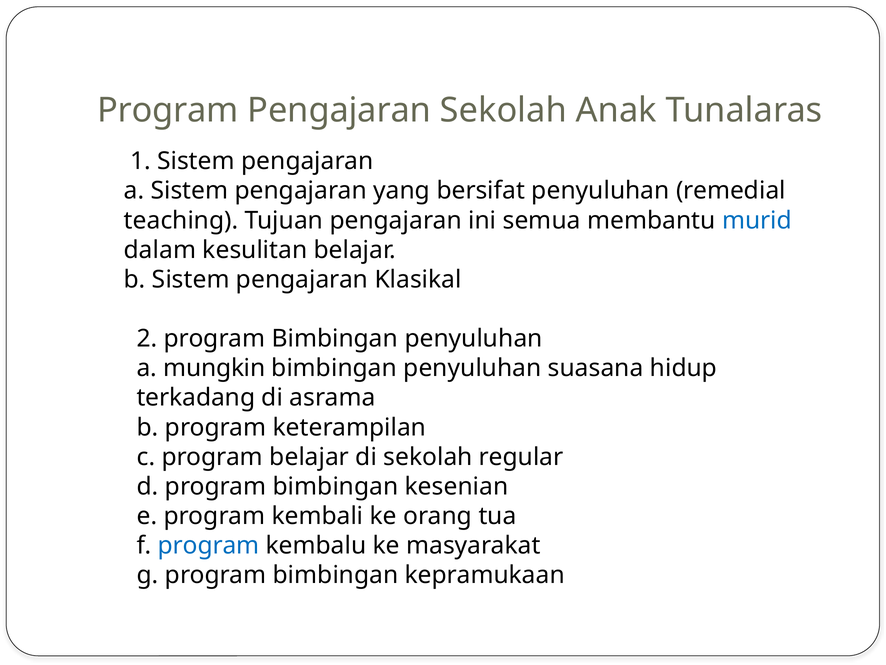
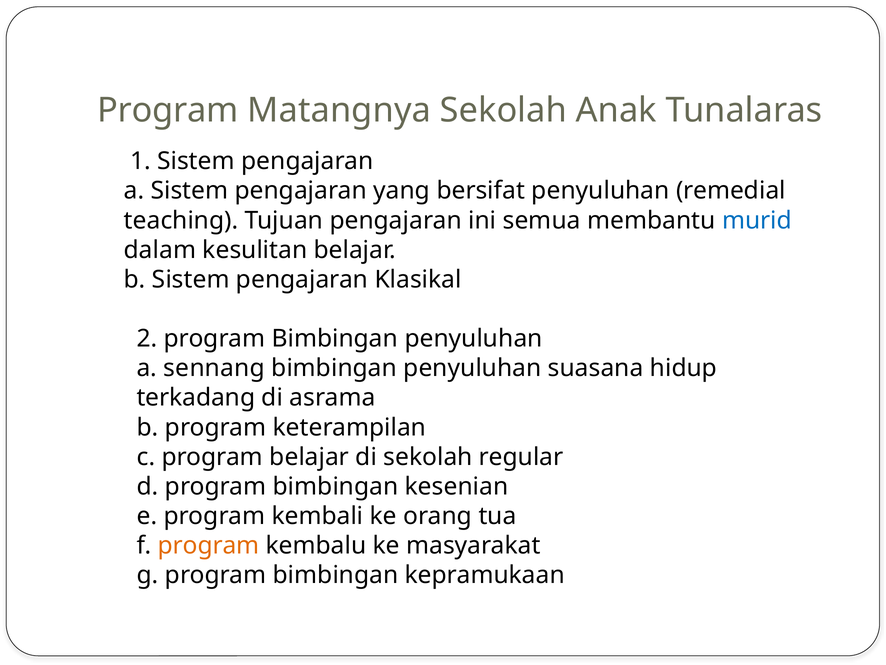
Program Pengajaran: Pengajaran -> Matangnya
mungkin: mungkin -> sennang
program at (208, 545) colour: blue -> orange
